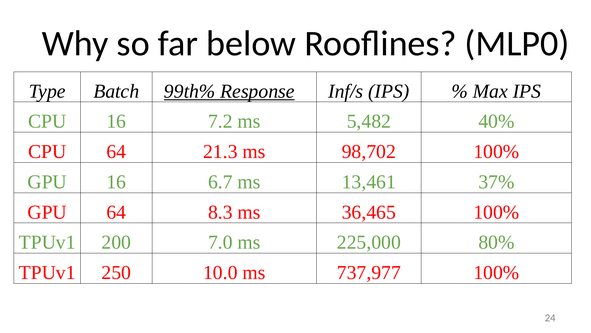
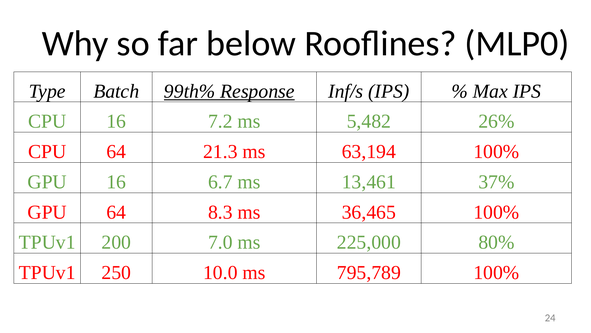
40%: 40% -> 26%
98,702: 98,702 -> 63,194
737,977: 737,977 -> 795,789
